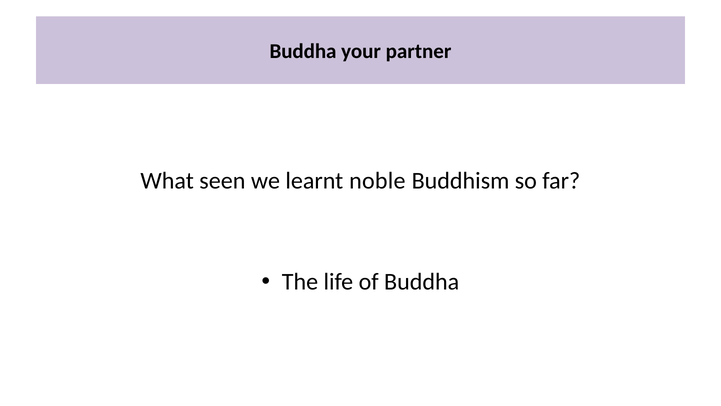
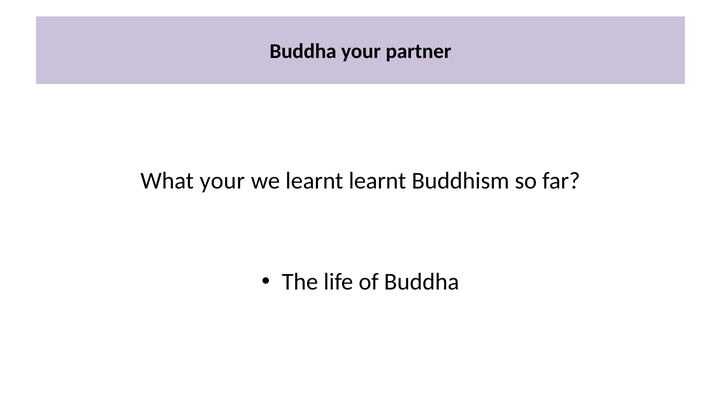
What seen: seen -> your
learnt noble: noble -> learnt
